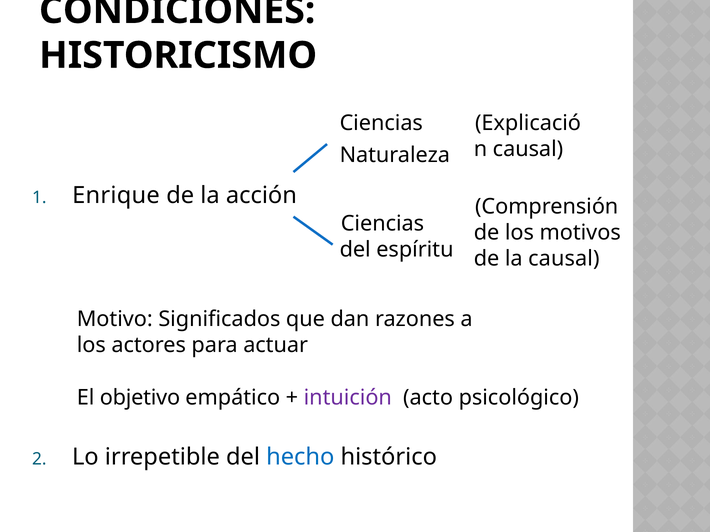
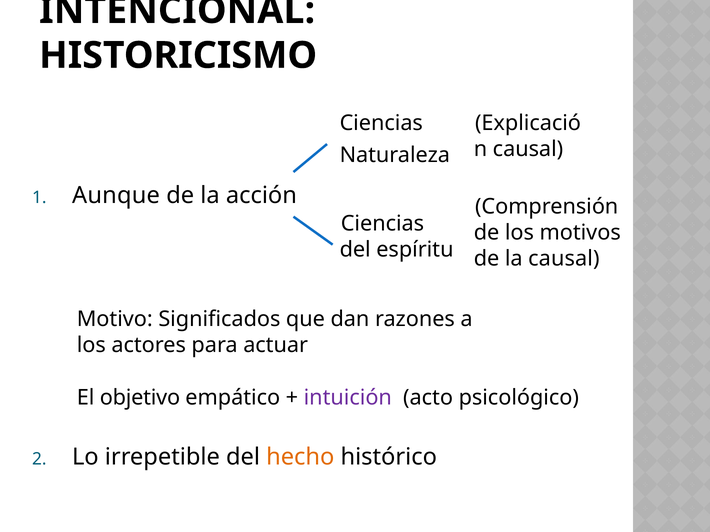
CONDICIONES: CONDICIONES -> INTENCIONAL
Enrique: Enrique -> Aunque
hecho colour: blue -> orange
